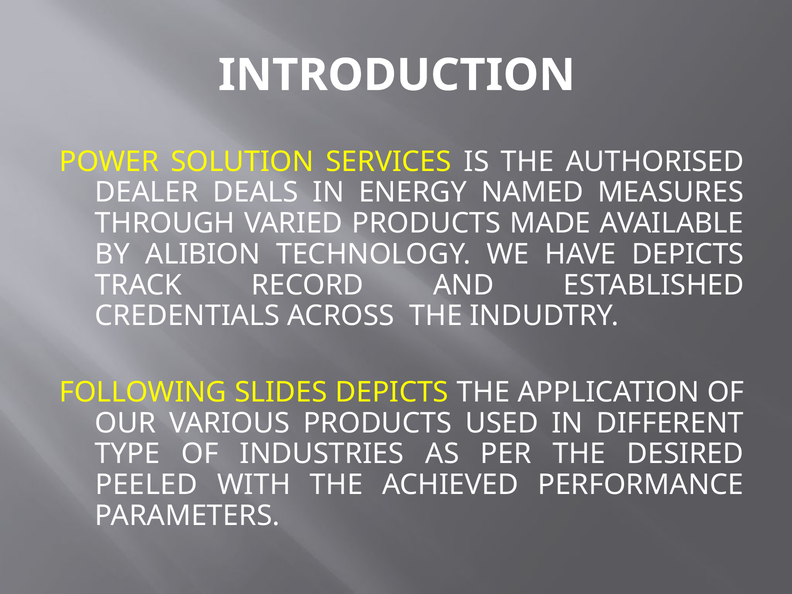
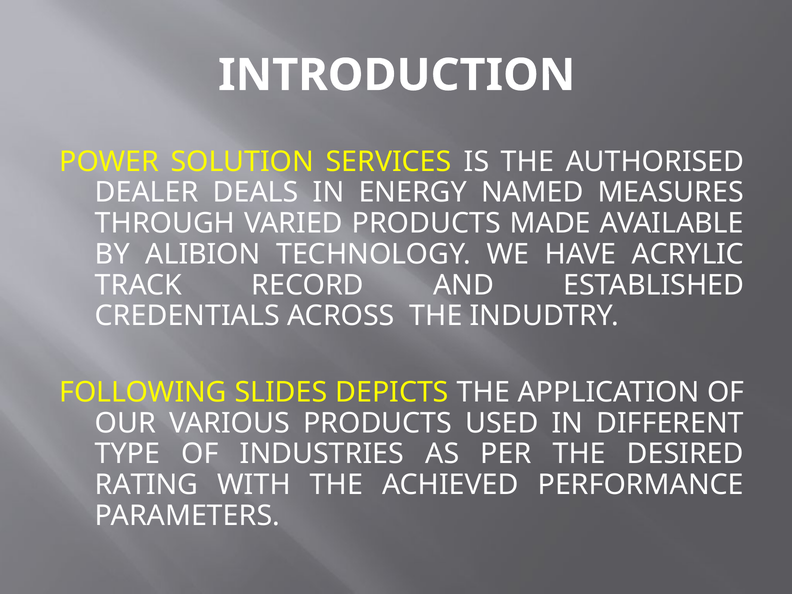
HAVE DEPICTS: DEPICTS -> ACRYLIC
PEELED: PEELED -> RATING
